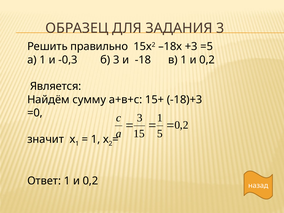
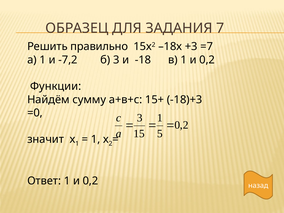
ЗАДАНИЯ 3: 3 -> 7
=5: =5 -> =7
-0,3: -0,3 -> -7,2
Является: Является -> Функции
